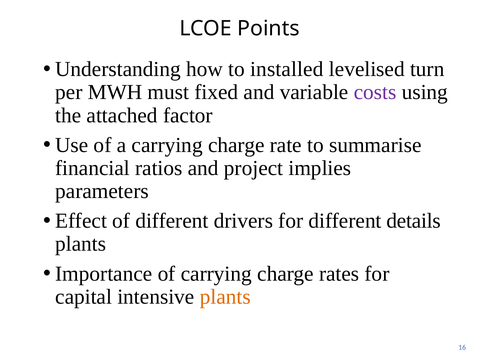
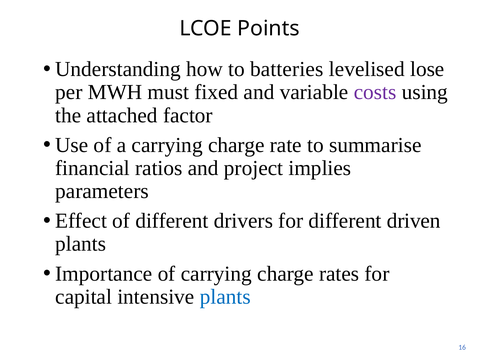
installed: installed -> batteries
turn: turn -> lose
details: details -> driven
plants at (225, 297) colour: orange -> blue
